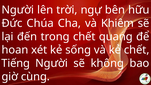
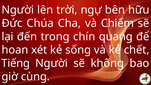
Khiêm: Khiêm -> Chiếm
trong chết: chết -> chín
